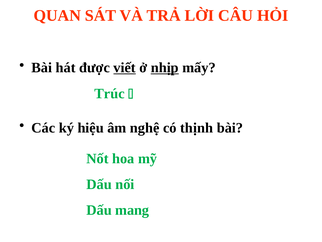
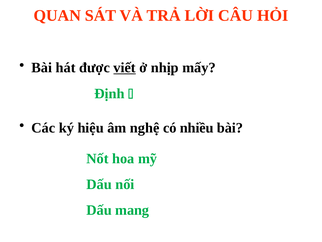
nhịp underline: present -> none
Trúc: Trúc -> Định
thịnh: thịnh -> nhiều
